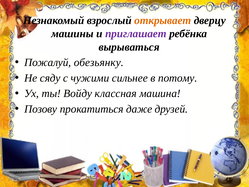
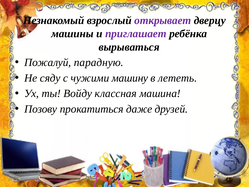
открывает colour: orange -> purple
обезьянку: обезьянку -> парадную
сильнее: сильнее -> машину
потому: потому -> лететь
